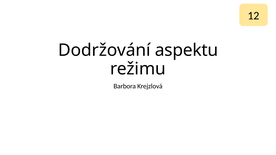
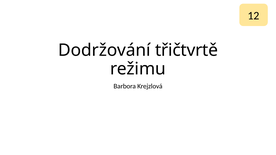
aspektu: aspektu -> třičtvrtě
